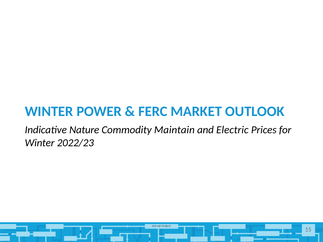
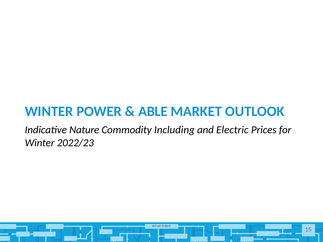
FERC: FERC -> ABLE
Maintain: Maintain -> Including
